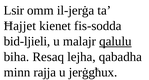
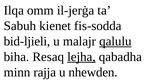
Lsir: Lsir -> Ilqa
Ħajjet: Ħajjet -> Sabuh
lejha underline: none -> present
jerġgħux: jerġgħux -> nhewden
